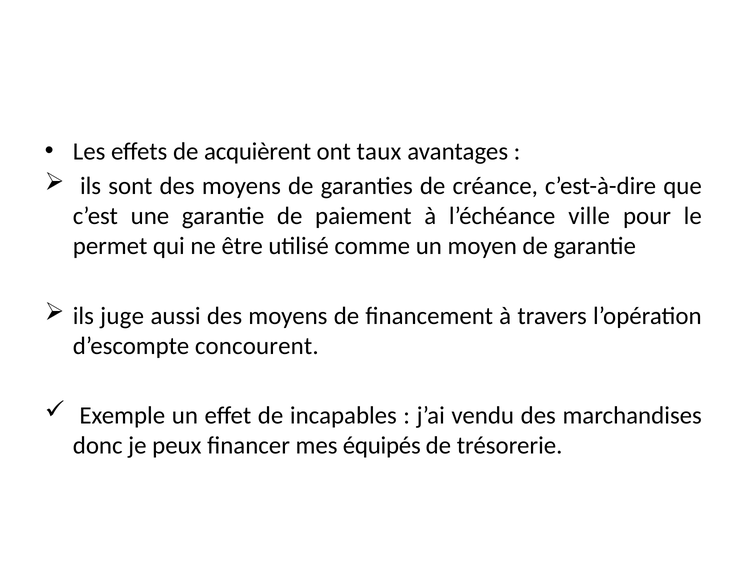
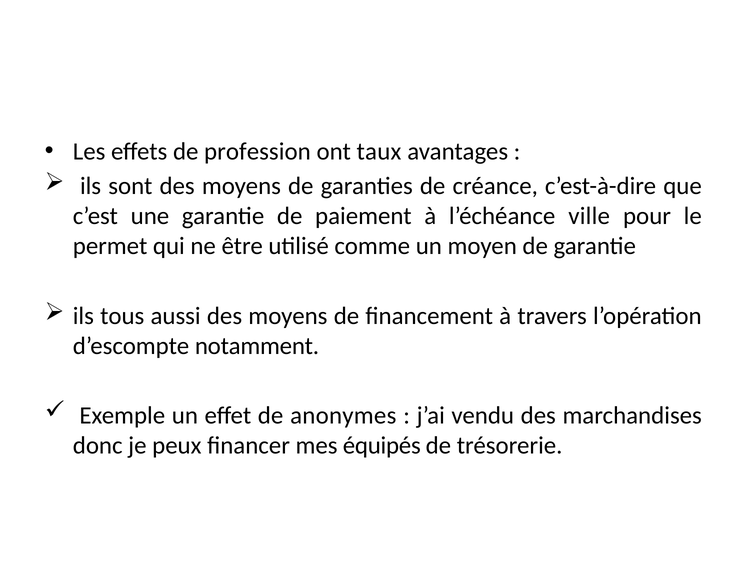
acquièrent: acquièrent -> profession
juge: juge -> tous
concourent: concourent -> notamment
incapables: incapables -> anonymes
